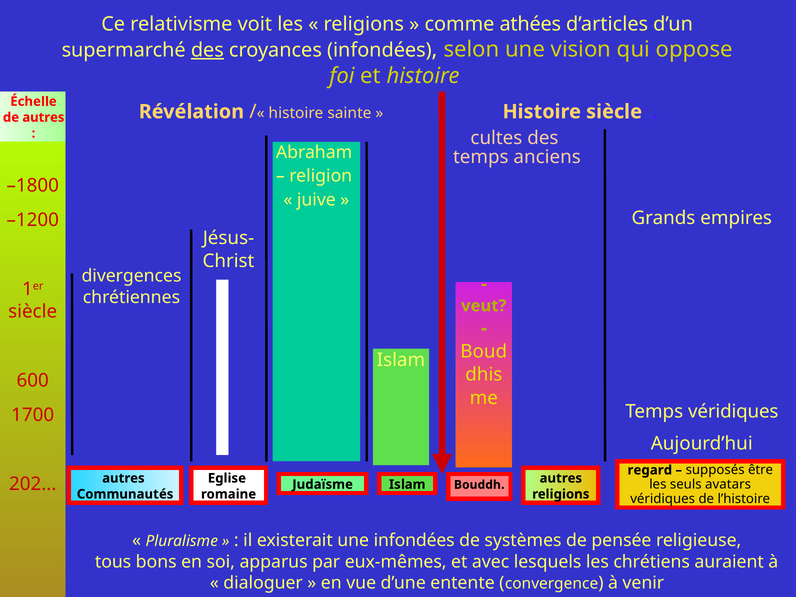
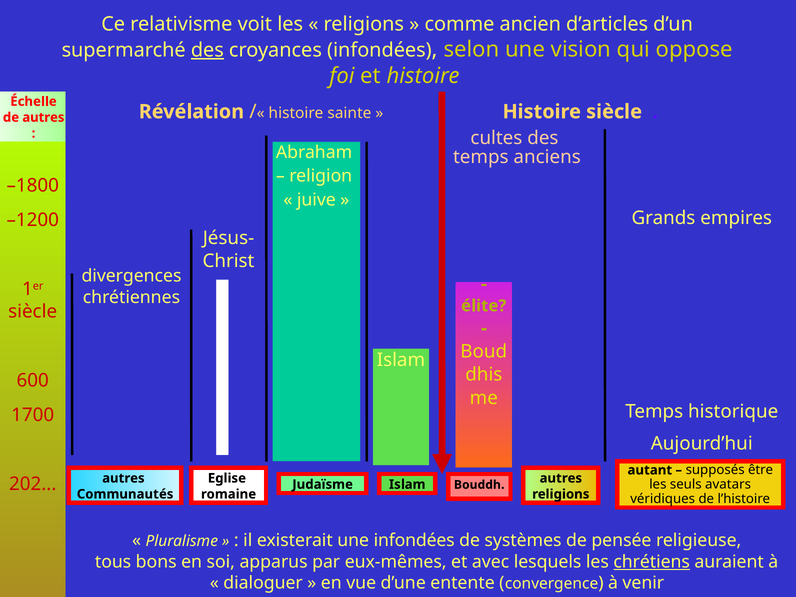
athées: athées -> ancien
veut: veut -> élite
Temps véridiques: véridiques -> historique
regard: regard -> autant
chrétiens underline: none -> present
